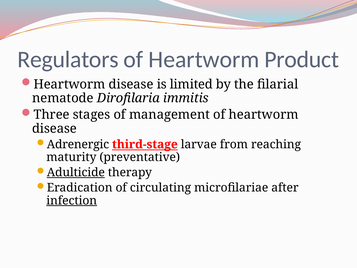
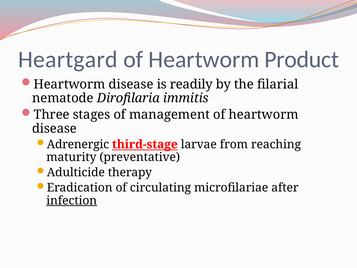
Regulators: Regulators -> Heartgard
limited: limited -> readily
Adulticide underline: present -> none
